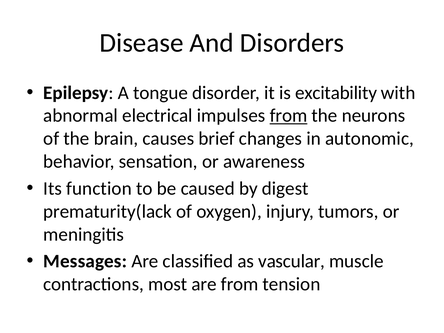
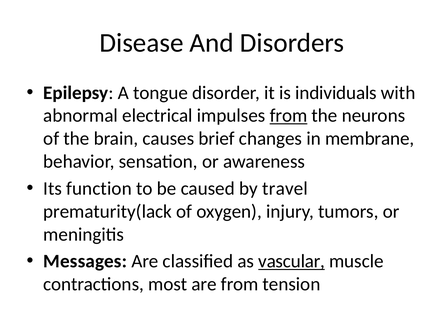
excitability: excitability -> individuals
autonomic: autonomic -> membrane
digest: digest -> travel
vascular underline: none -> present
